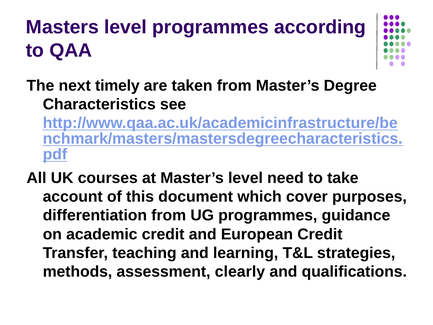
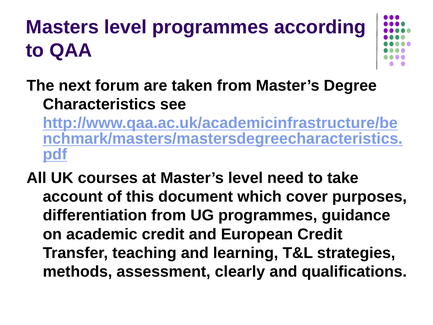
timely: timely -> forum
